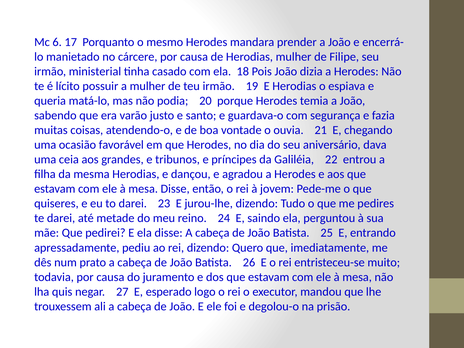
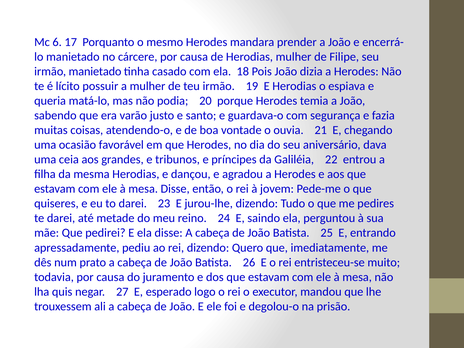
irmão ministerial: ministerial -> manietado
